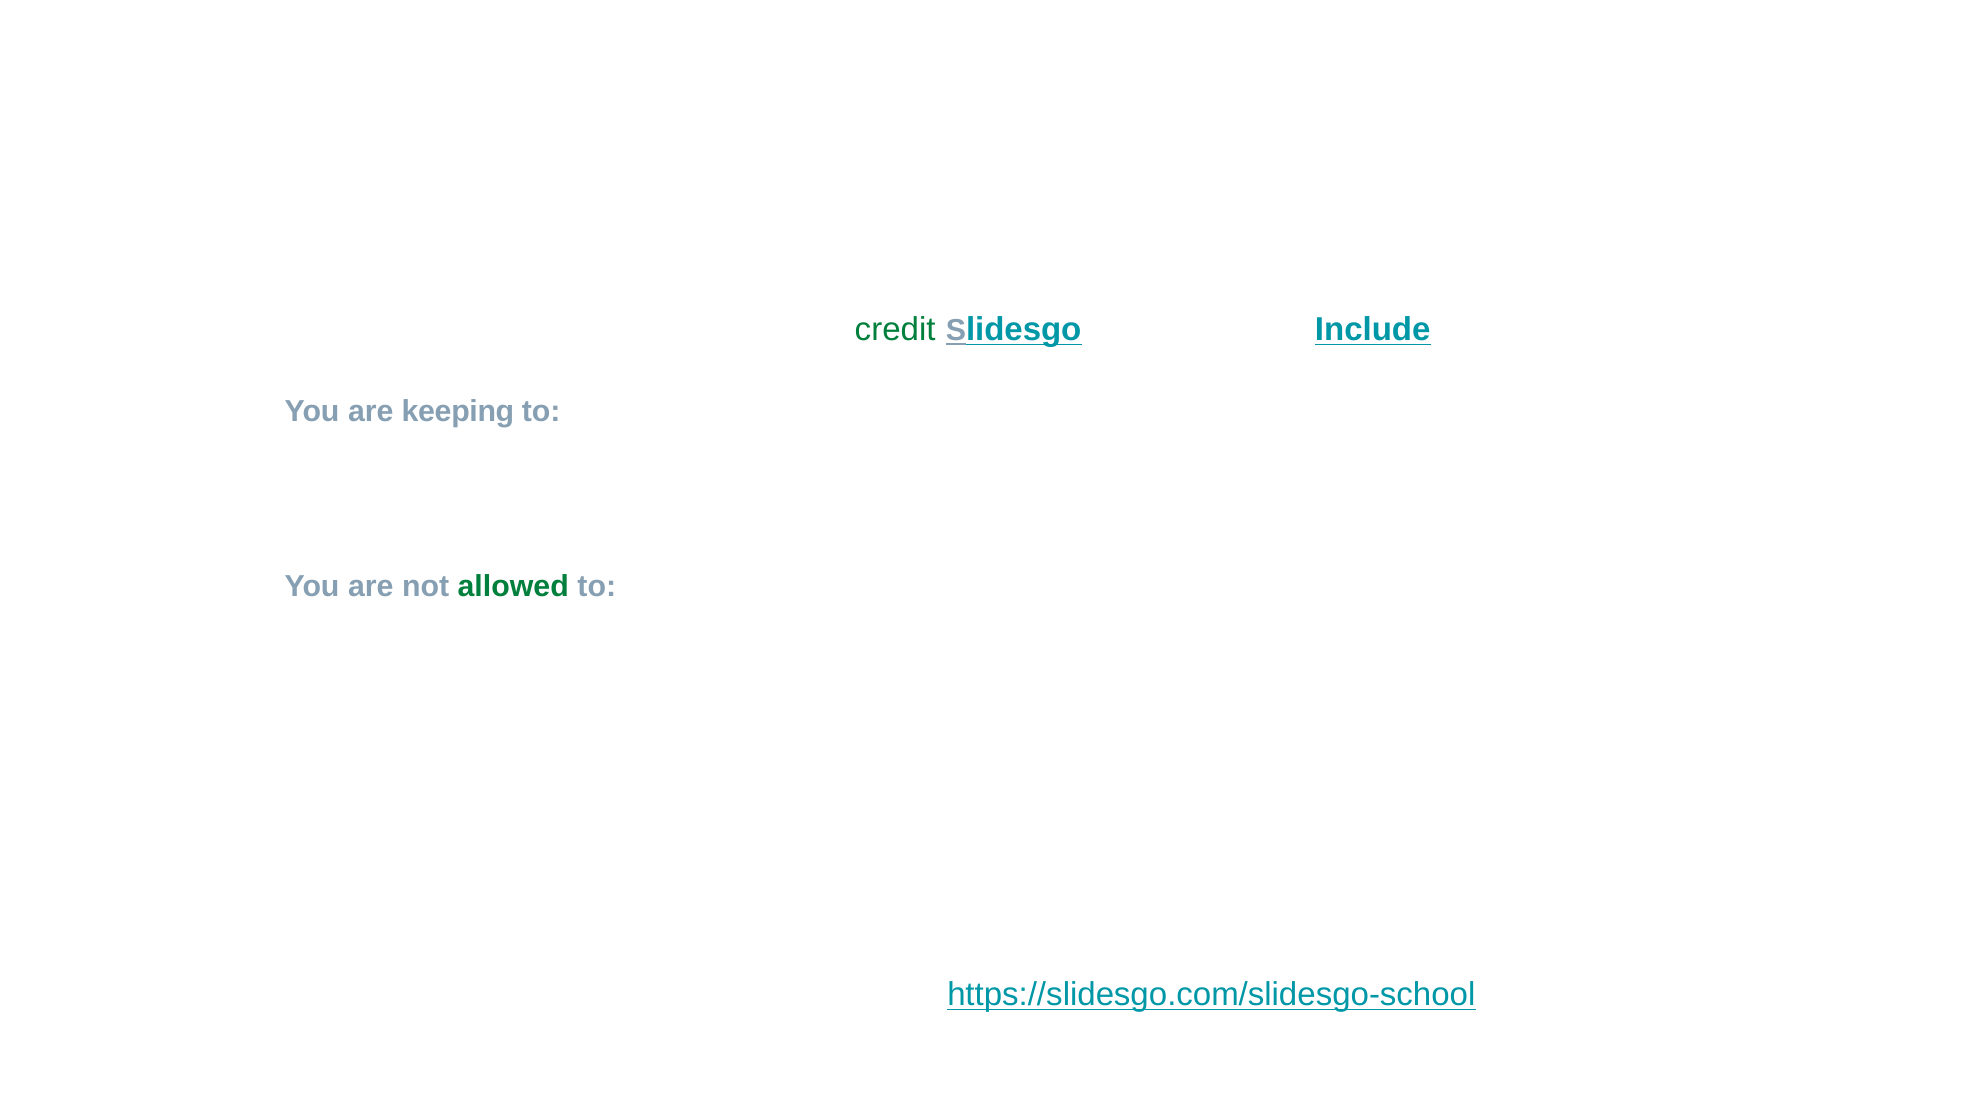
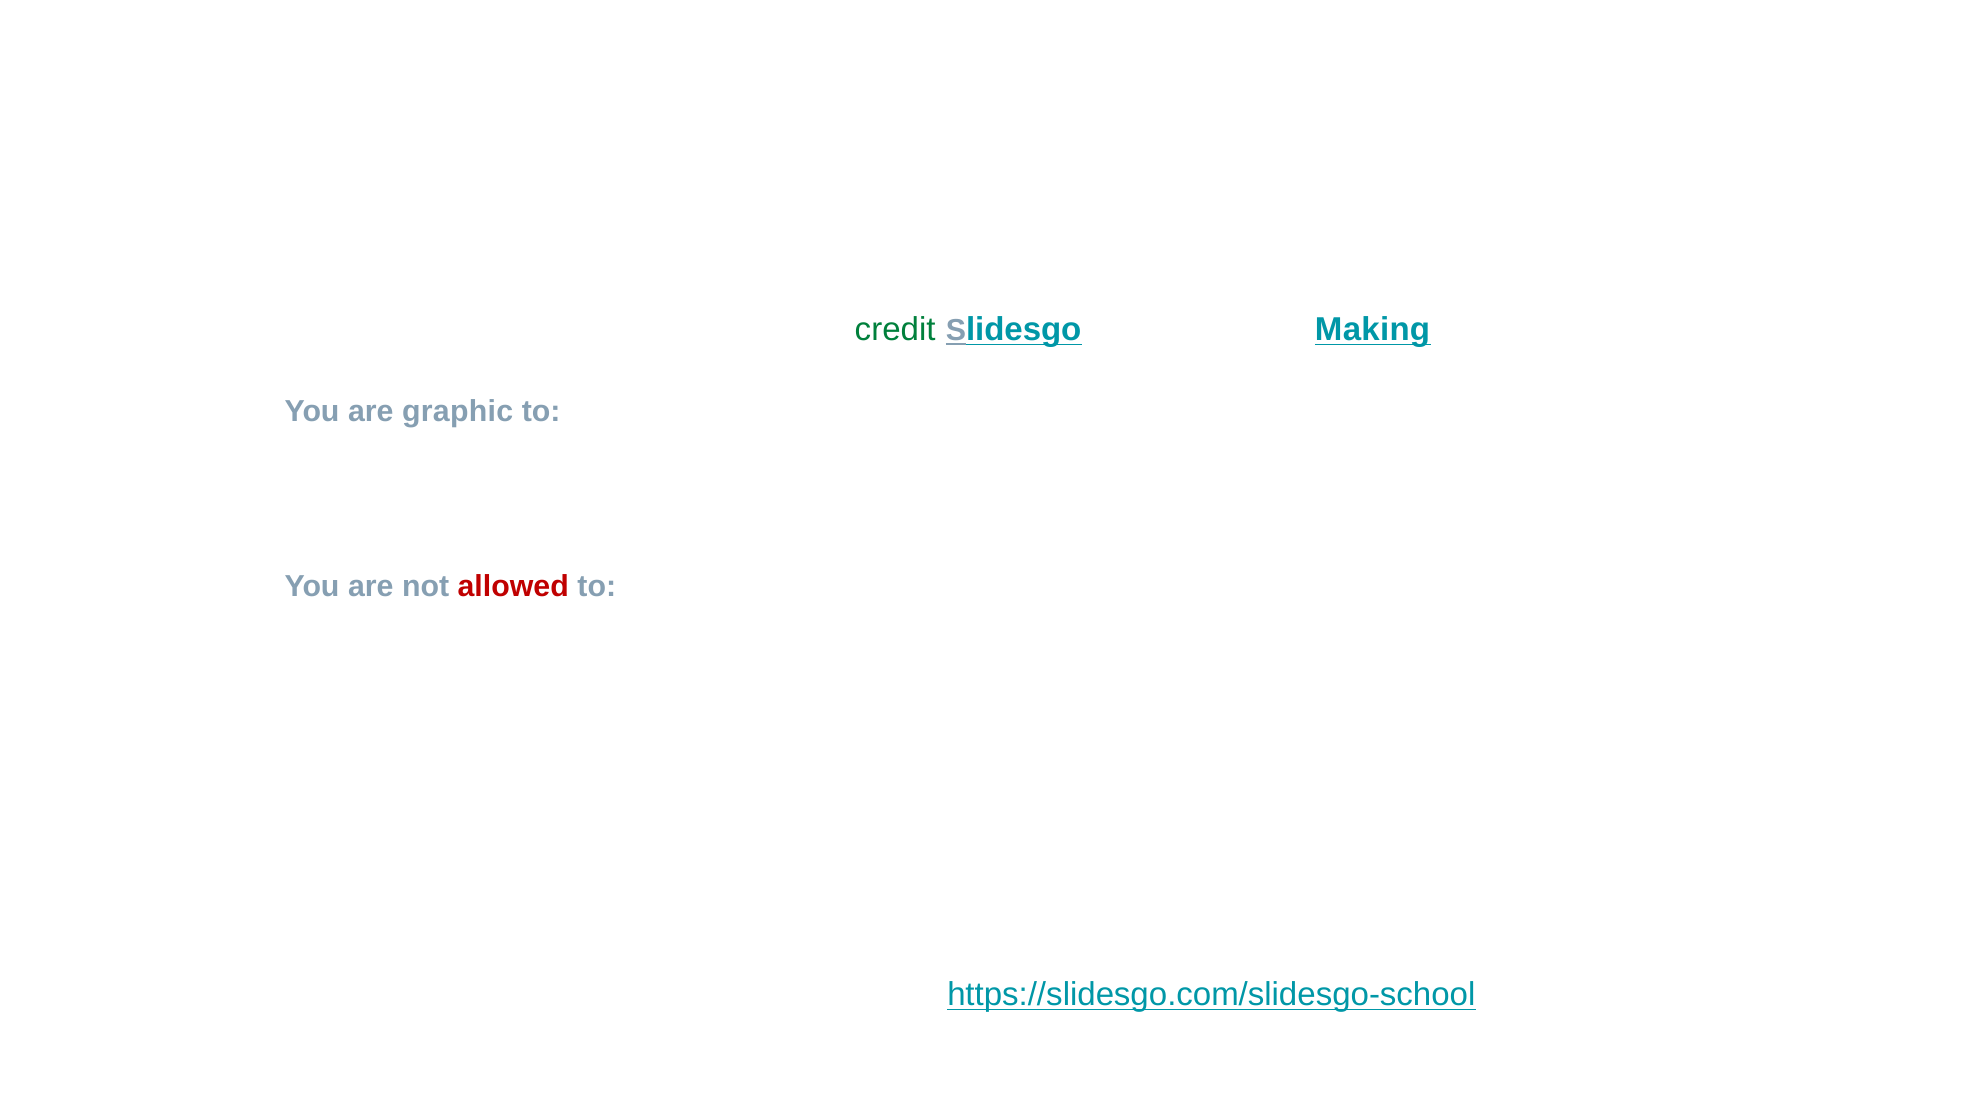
the Include: Include -> Making
are keeping: keeping -> graphic
allowed colour: green -> red
